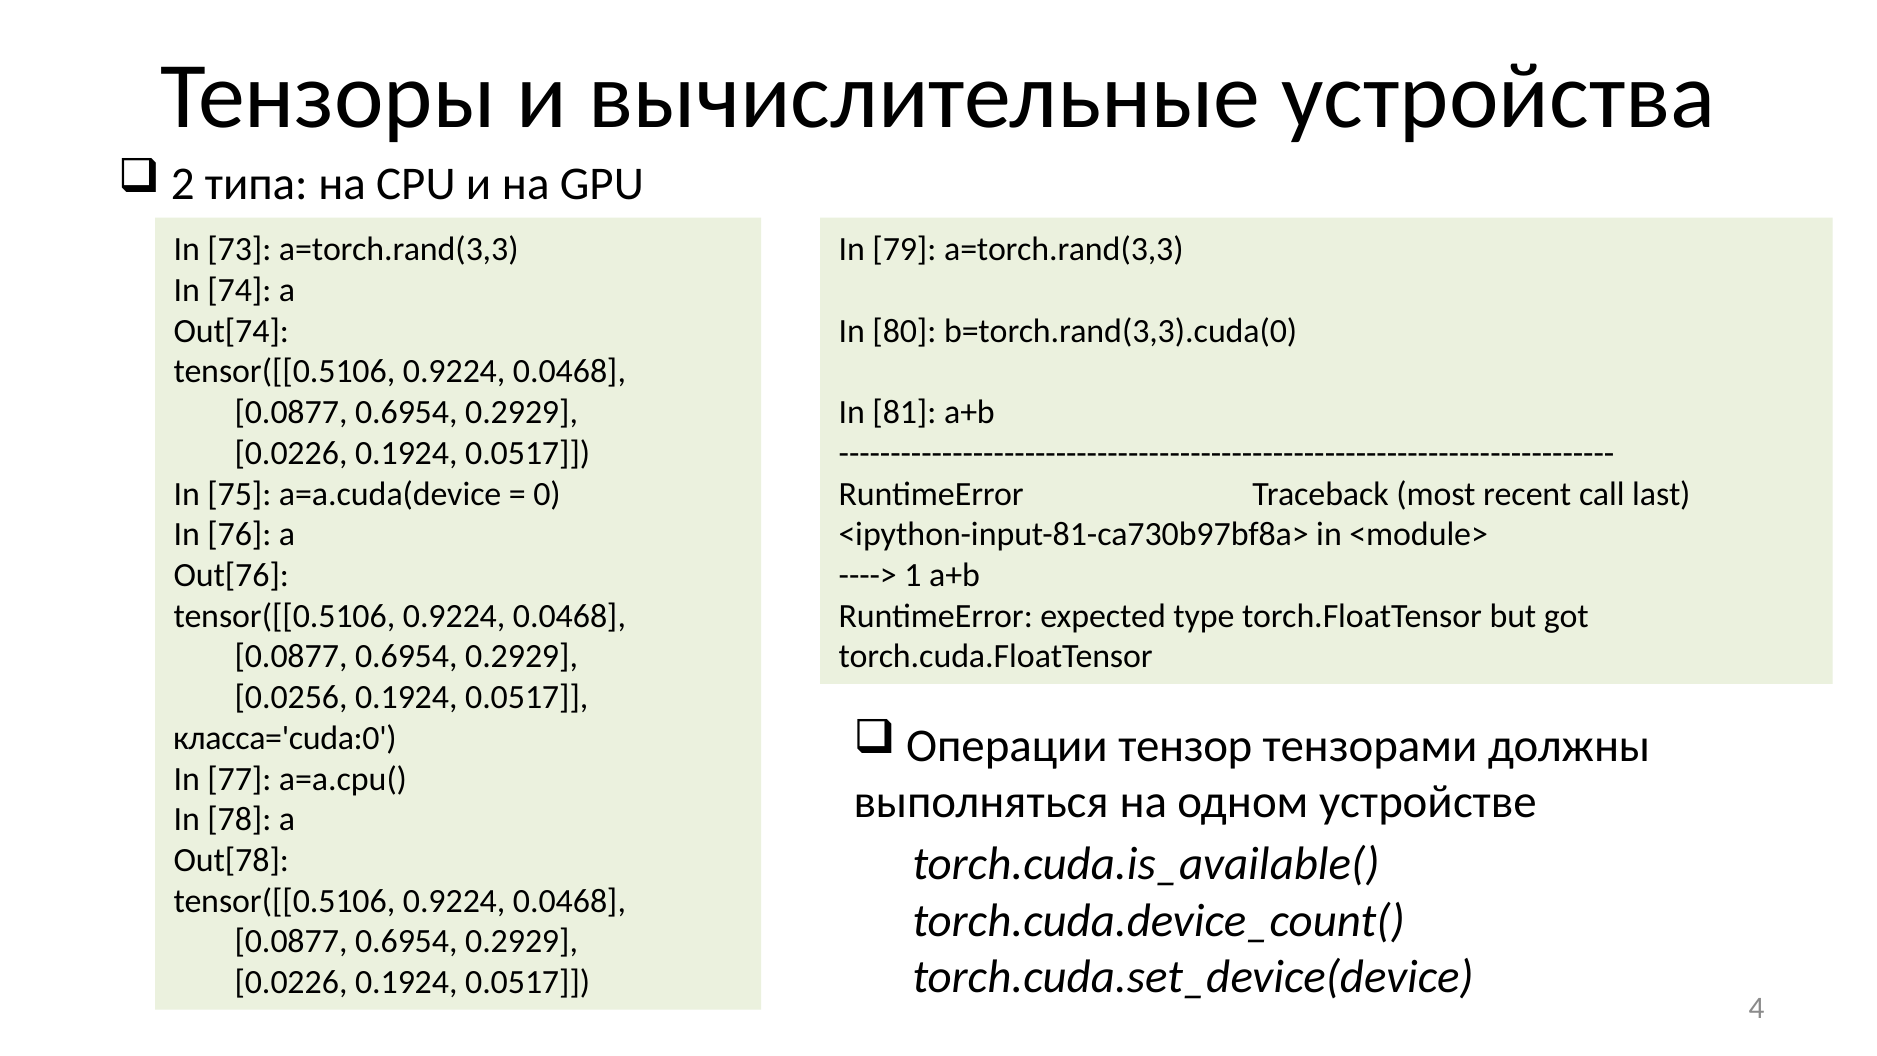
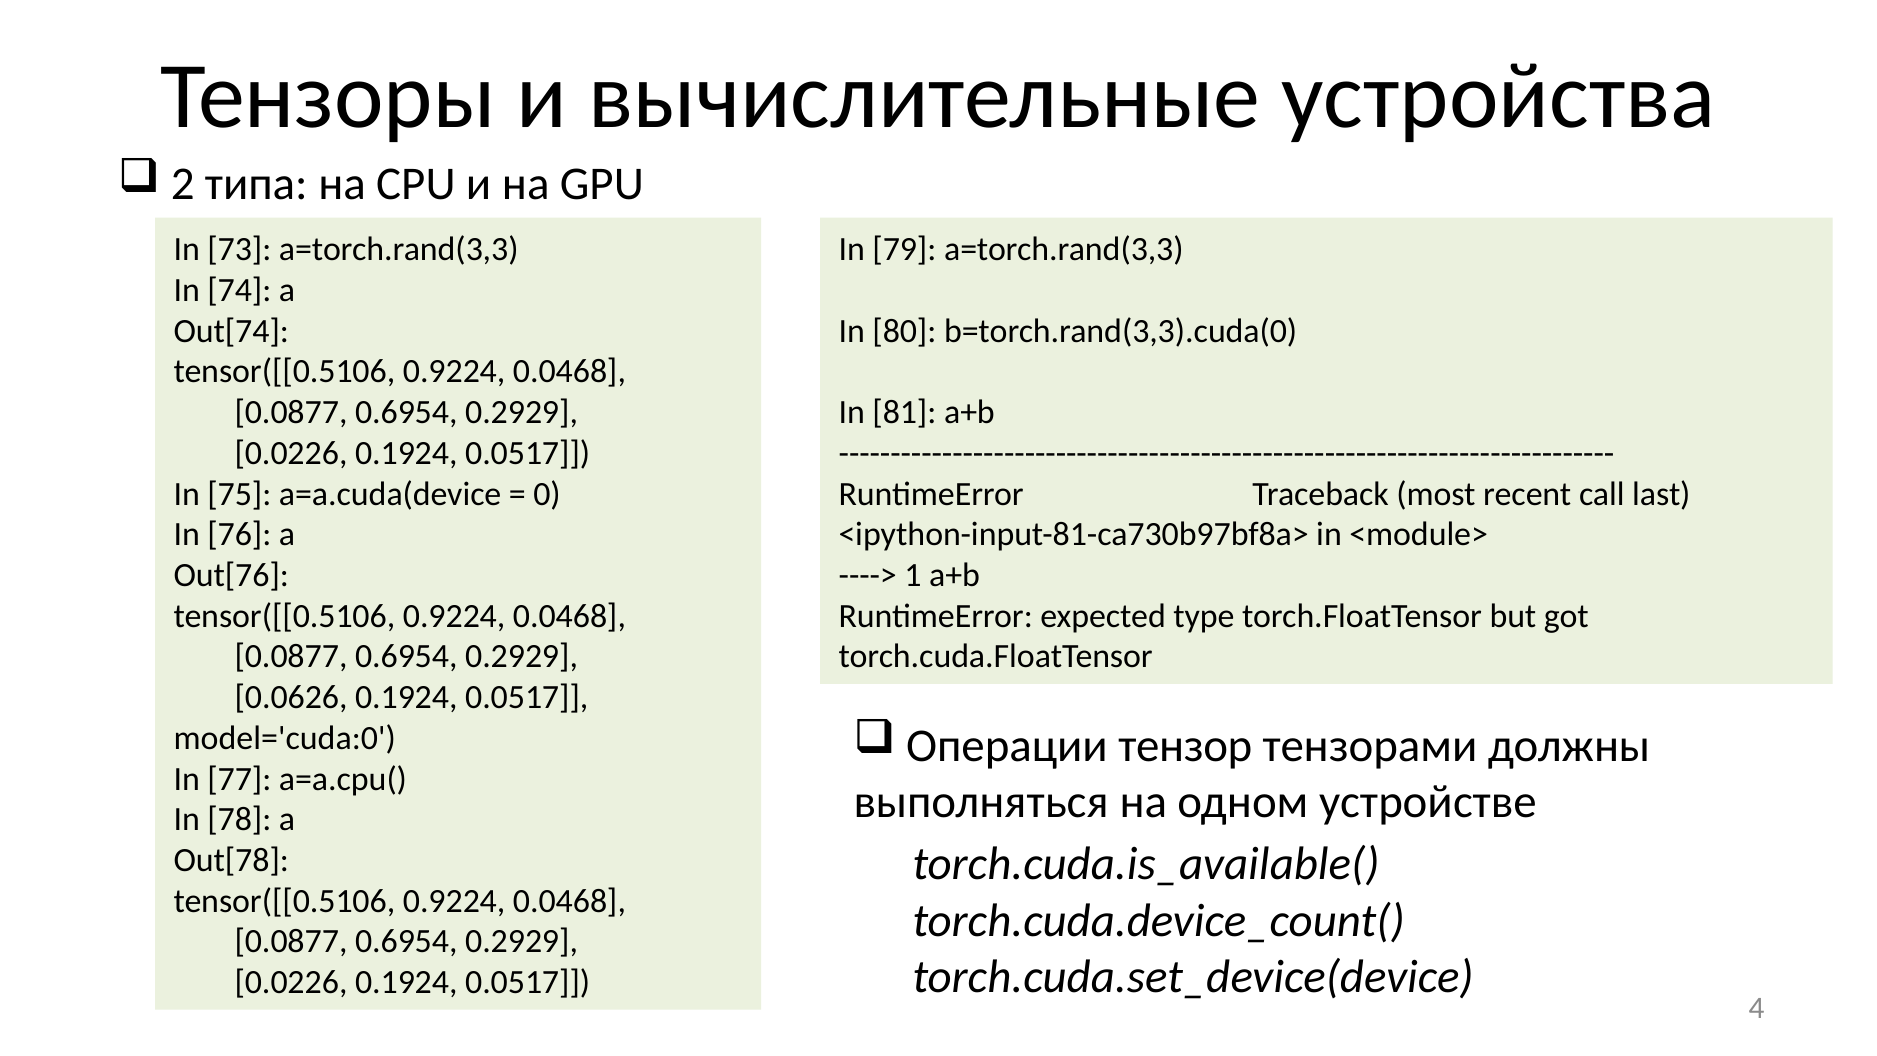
0.0256: 0.0256 -> 0.0626
класса='cuda:0: класса='cuda:0 -> model='cuda:0
